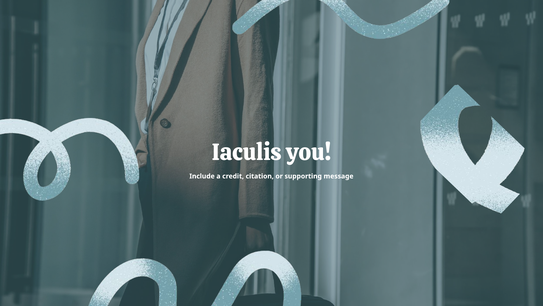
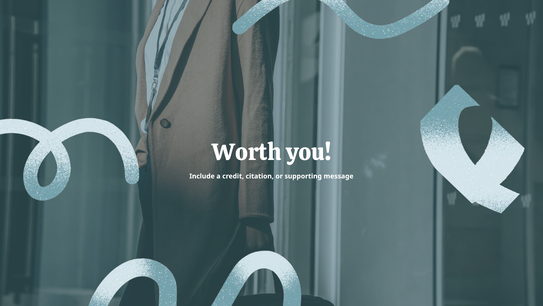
Iaculis: Iaculis -> Worth
